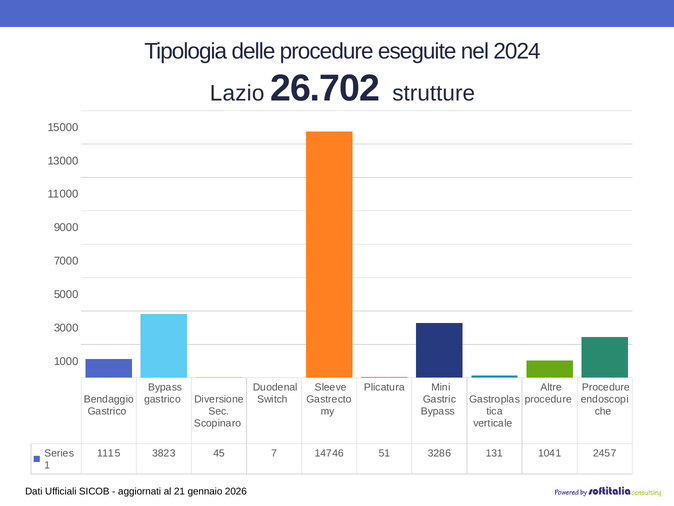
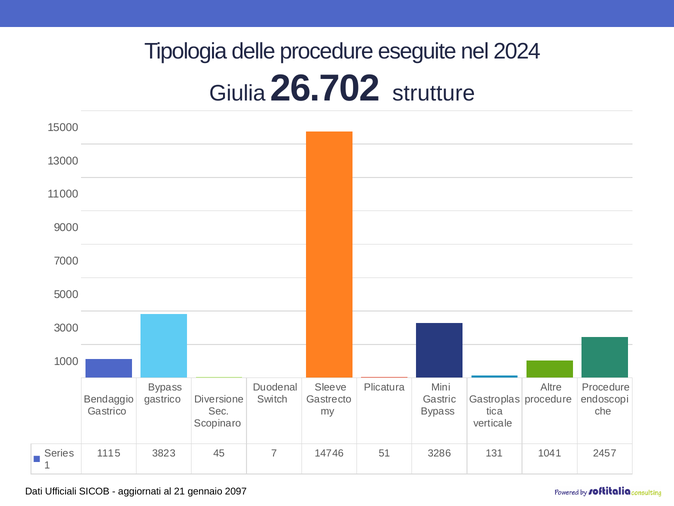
Lazio: Lazio -> Giulia
2026: 2026 -> 2097
